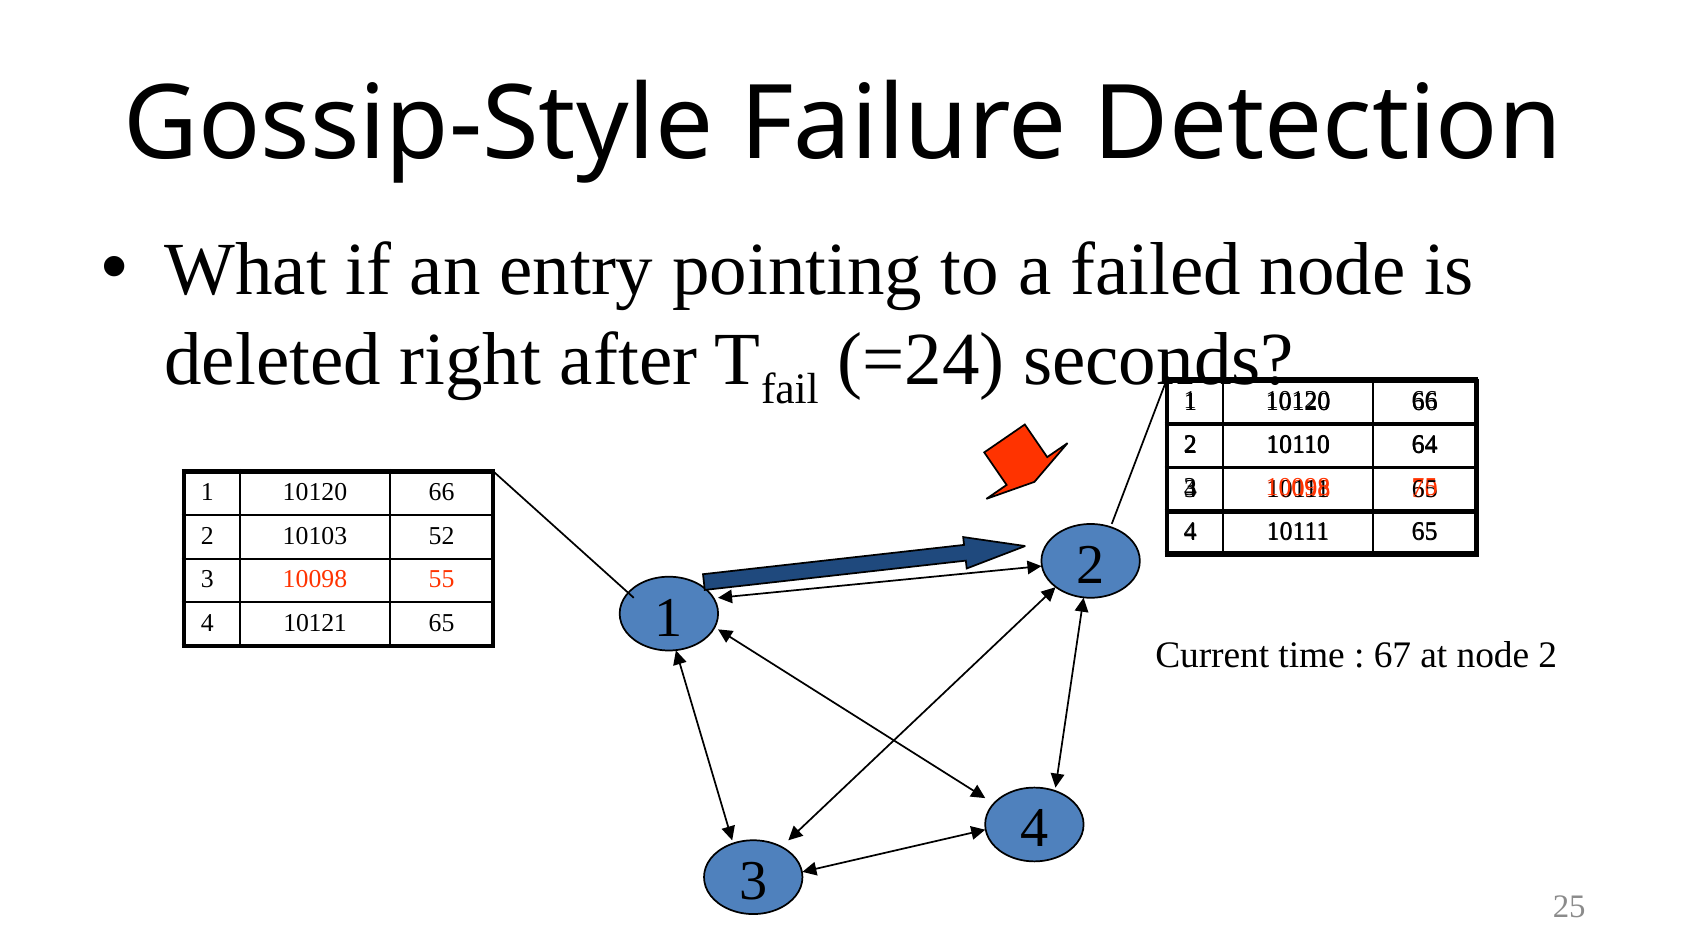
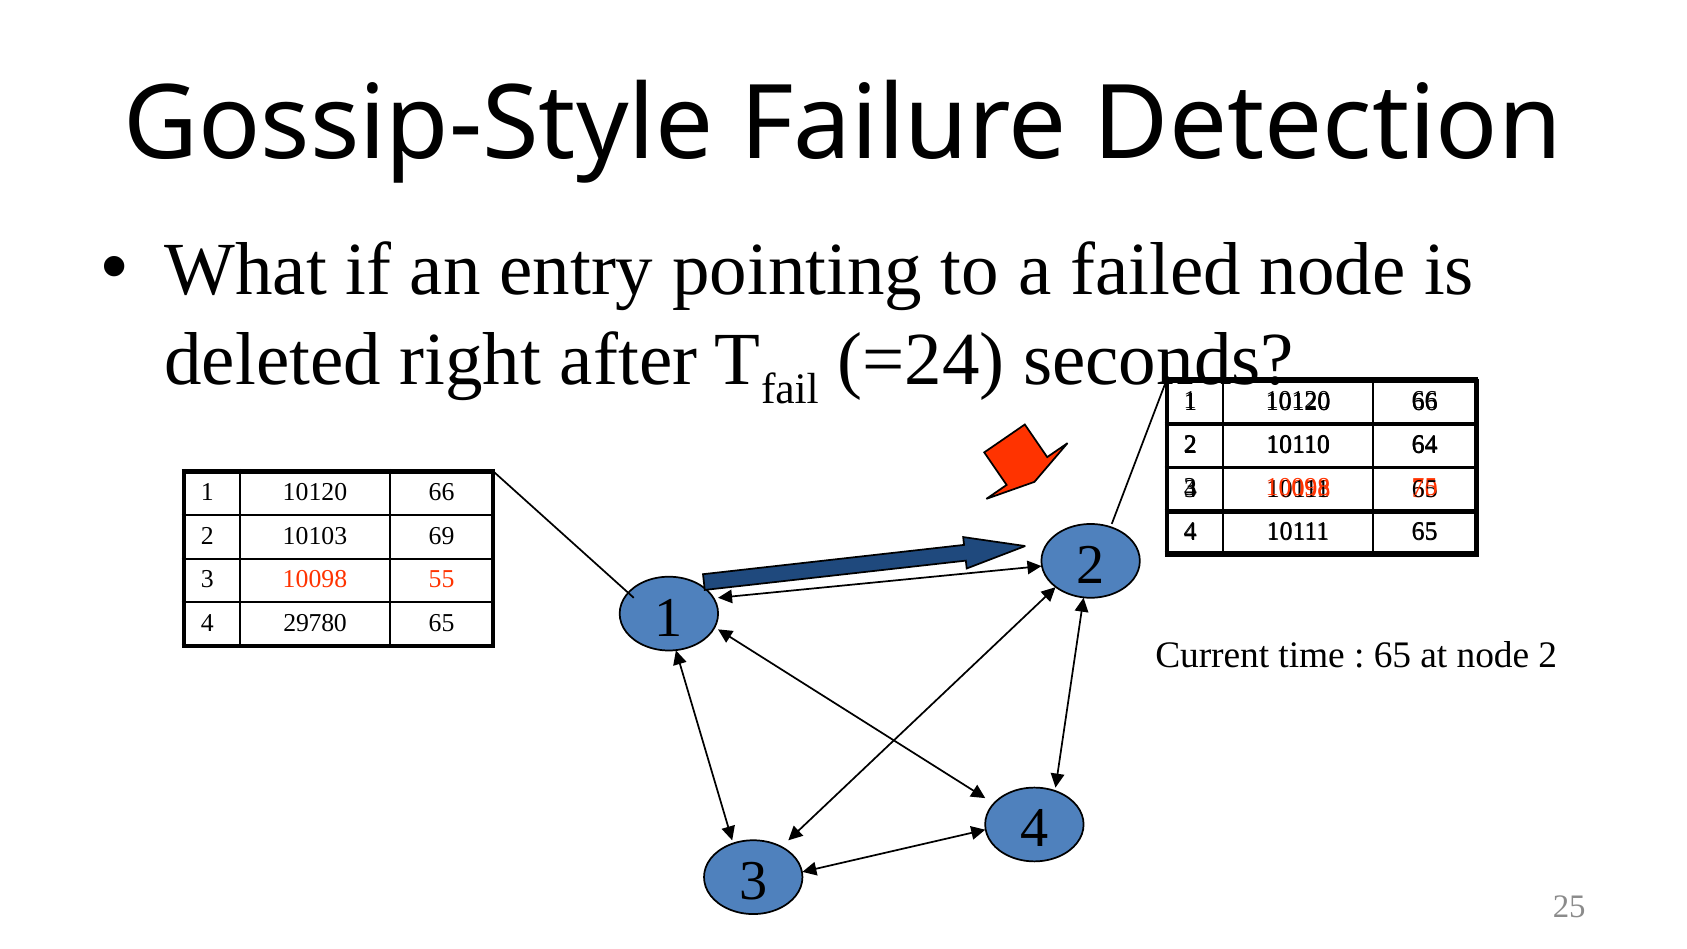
52: 52 -> 69
10121: 10121 -> 29780
67 at (1392, 655): 67 -> 65
